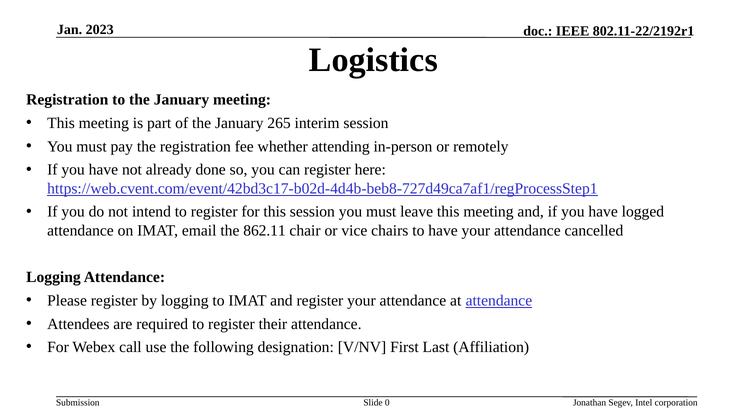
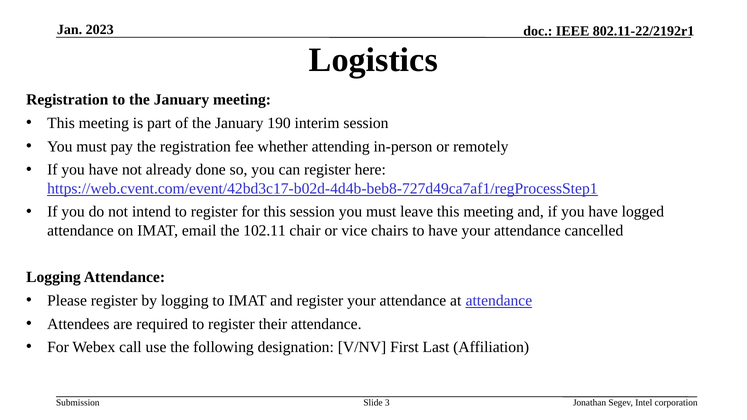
265: 265 -> 190
862.11: 862.11 -> 102.11
0: 0 -> 3
